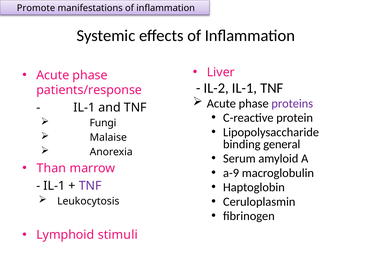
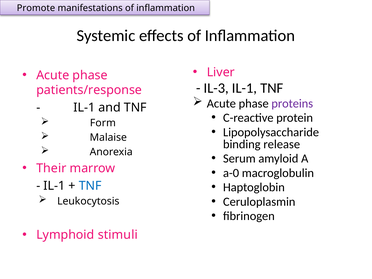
IL-2: IL-2 -> IL-3
Fungi: Fungi -> Form
general: general -> release
Than: Than -> Their
a-9: a-9 -> a-0
TNF at (90, 186) colour: purple -> blue
